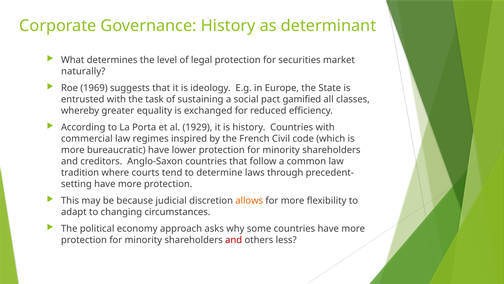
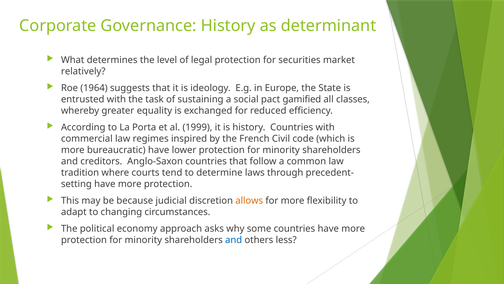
naturally: naturally -> relatively
1969: 1969 -> 1964
1929: 1929 -> 1999
and at (234, 240) colour: red -> blue
